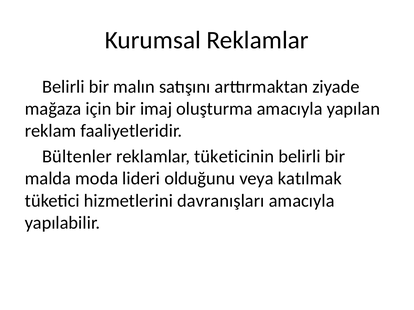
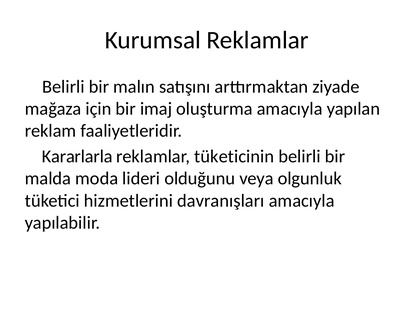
Bültenler: Bültenler -> Kararlarla
katılmak: katılmak -> olgunluk
